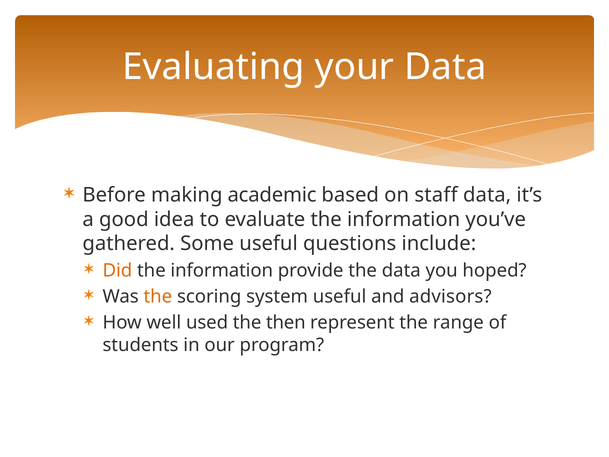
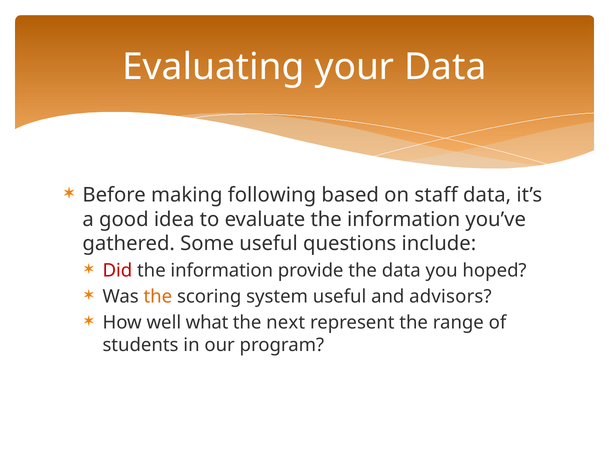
academic: academic -> following
Did colour: orange -> red
used: used -> what
then: then -> next
